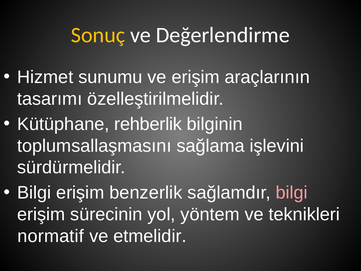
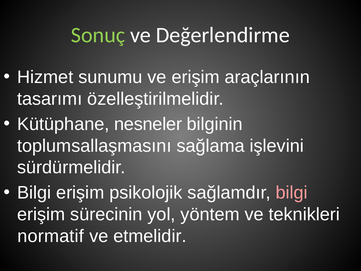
Sonuç colour: yellow -> light green
rehberlik: rehberlik -> nesneler
benzerlik: benzerlik -> psikolojik
